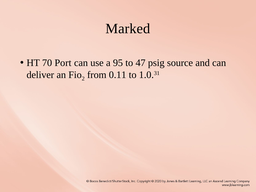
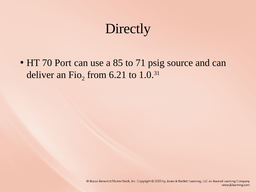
Marked: Marked -> Directly
95: 95 -> 85
47: 47 -> 71
0.11: 0.11 -> 6.21
